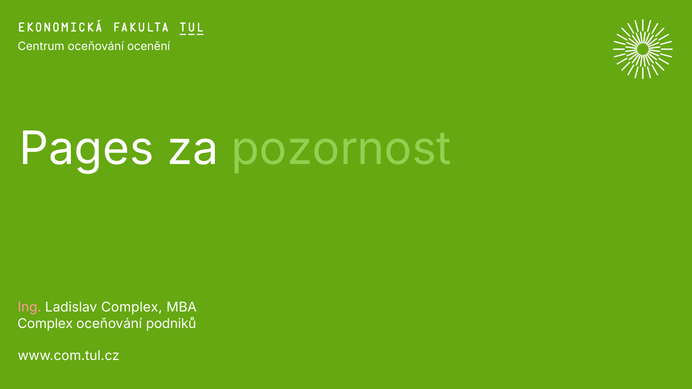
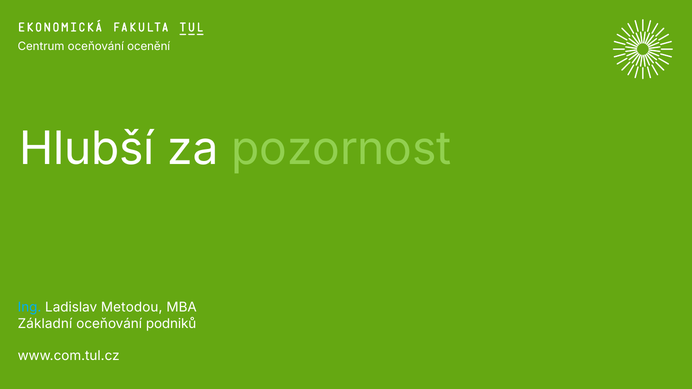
Pages: Pages -> Hlubší
Ing colour: pink -> light blue
Ladislav Complex: Complex -> Metodou
Complex at (45, 324): Complex -> Základní
